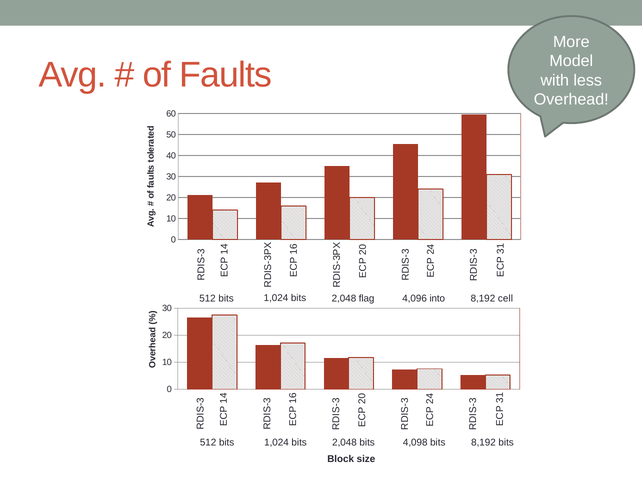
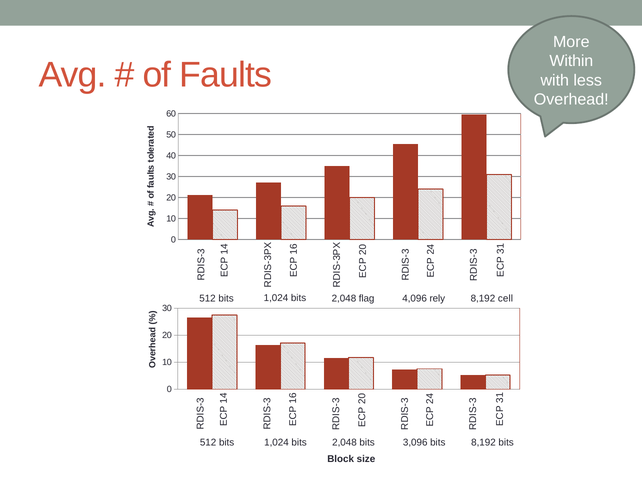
Model: Model -> Within
into: into -> rely
4,098: 4,098 -> 3,096
